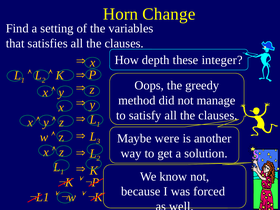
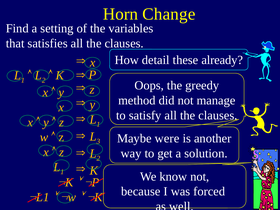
depth: depth -> detail
integer: integer -> already
